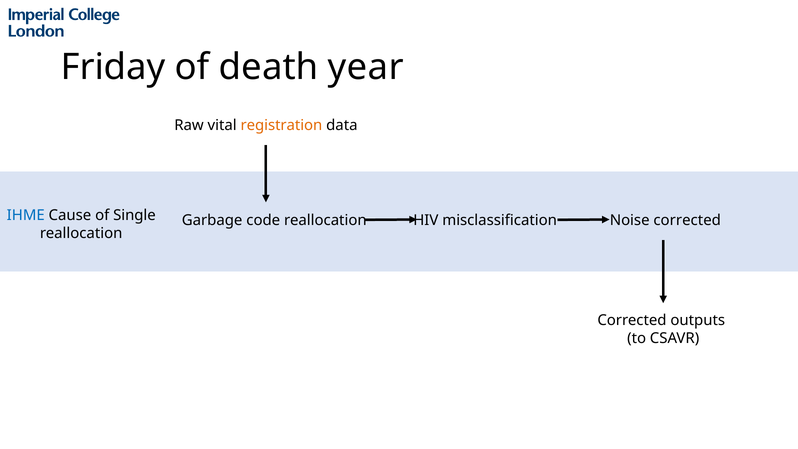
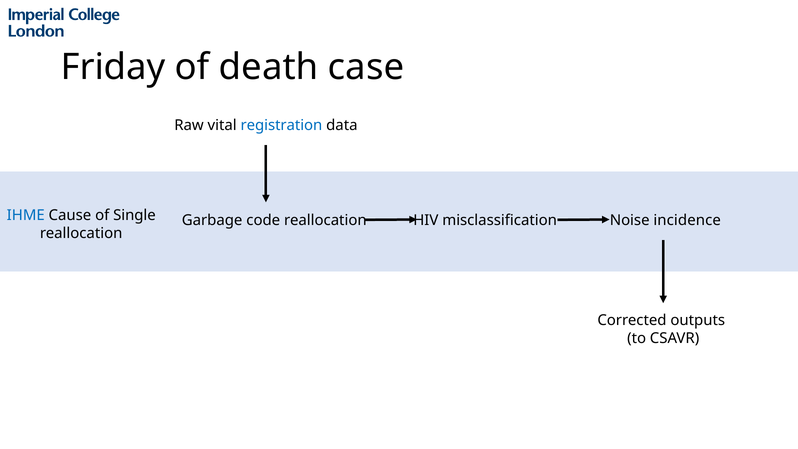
year: year -> case
registration colour: orange -> blue
Noise corrected: corrected -> incidence
